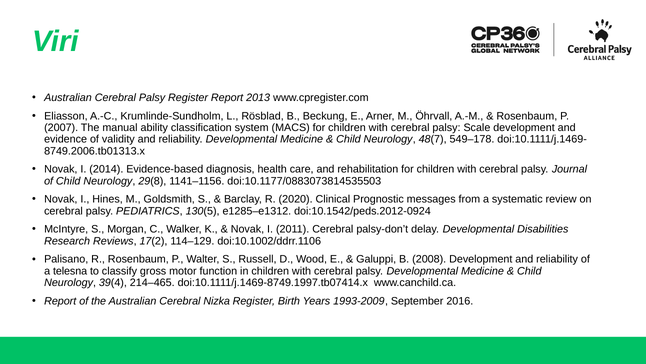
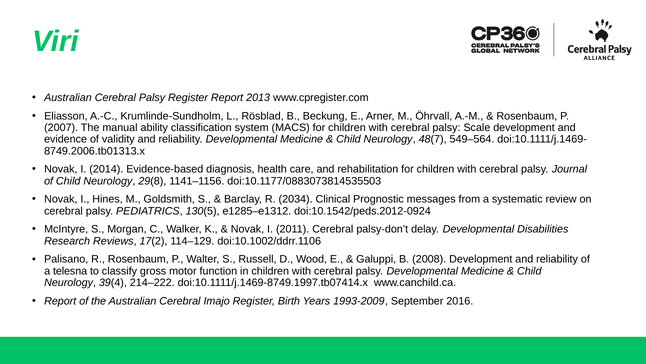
549–178: 549–178 -> 549–564
2020: 2020 -> 2034
214–465: 214–465 -> 214–222
Nizka: Nizka -> Imajo
